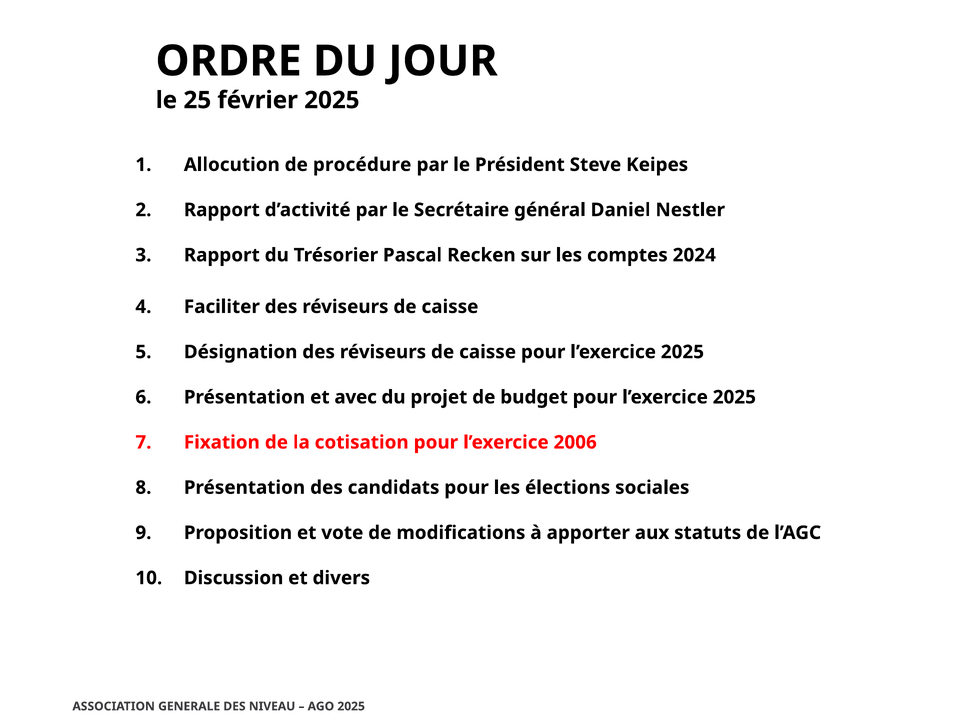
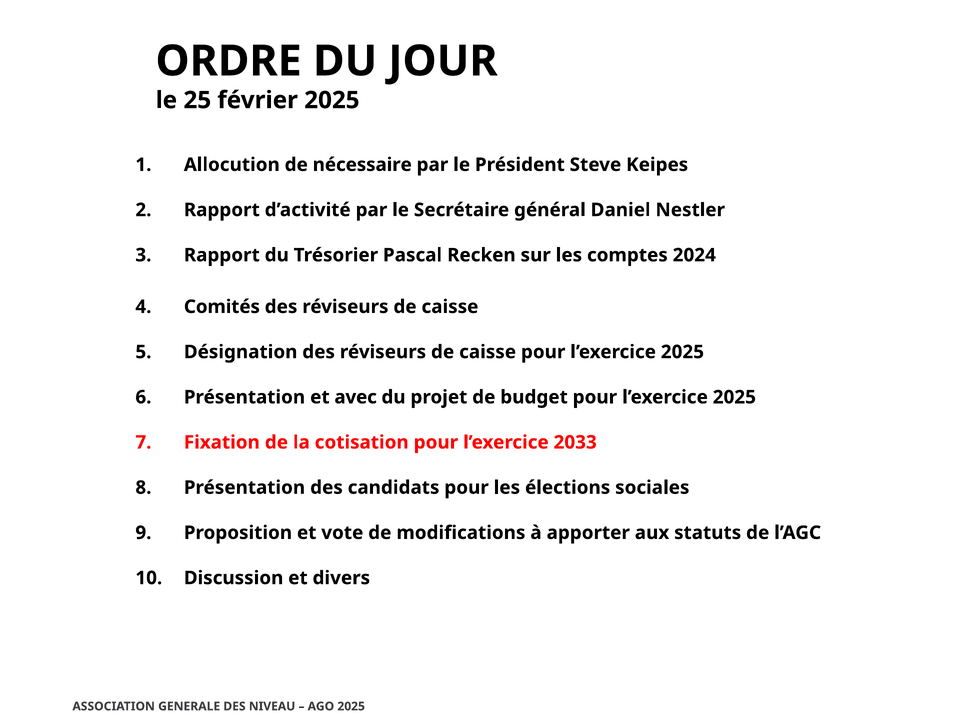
procédure: procédure -> nécessaire
Faciliter: Faciliter -> Comités
2006: 2006 -> 2033
